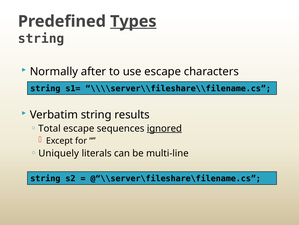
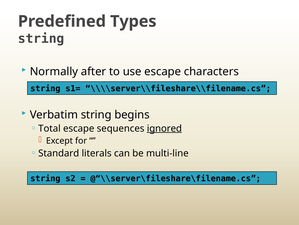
Types underline: present -> none
results: results -> begins
Uniquely: Uniquely -> Standard
